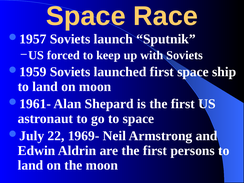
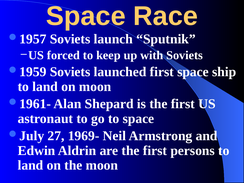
22: 22 -> 27
